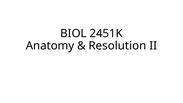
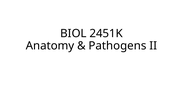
Resolution: Resolution -> Pathogens
